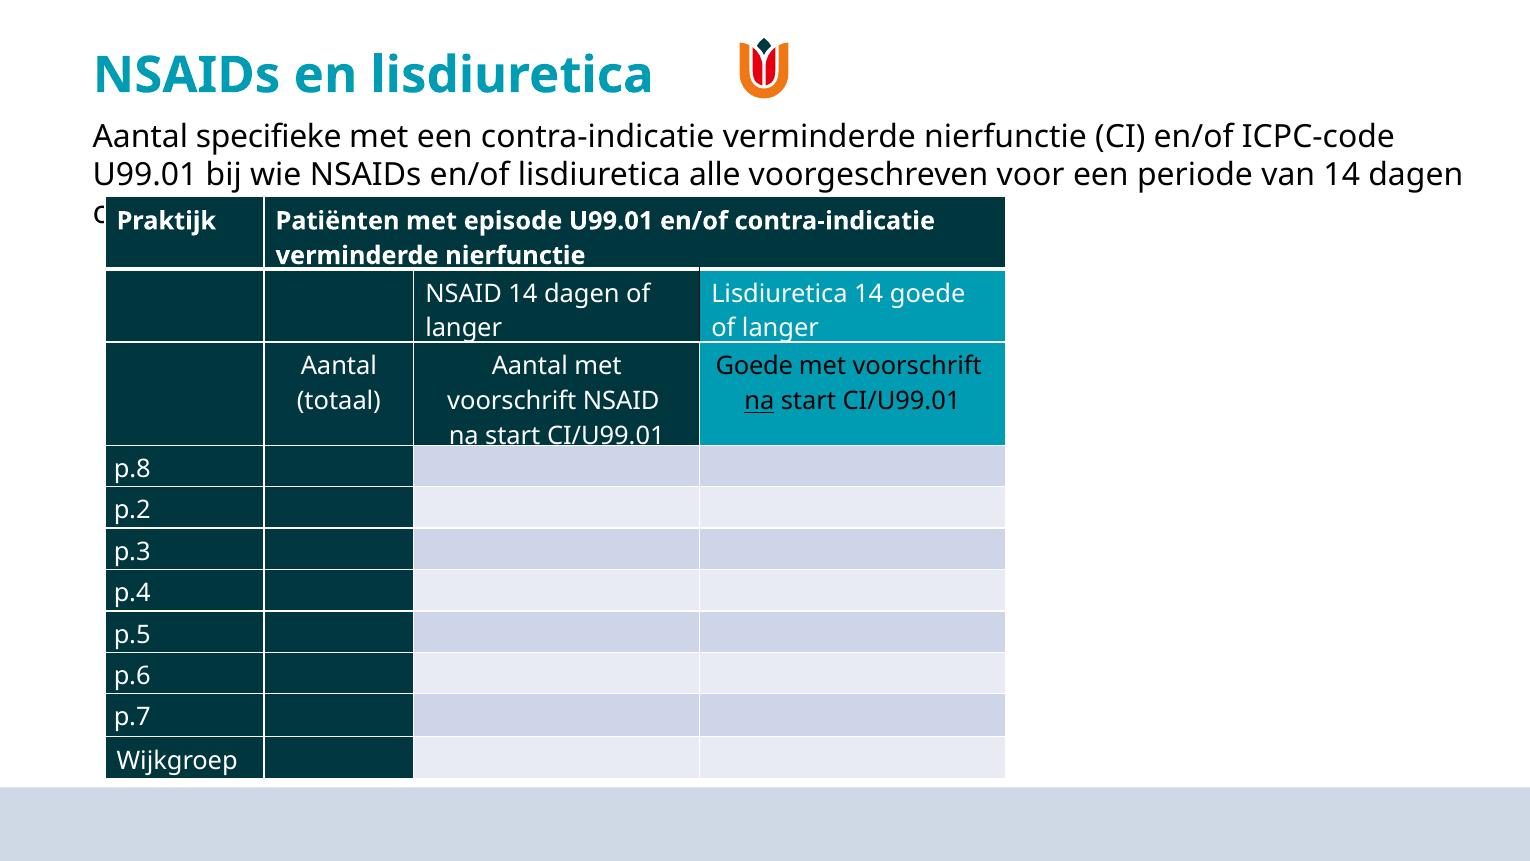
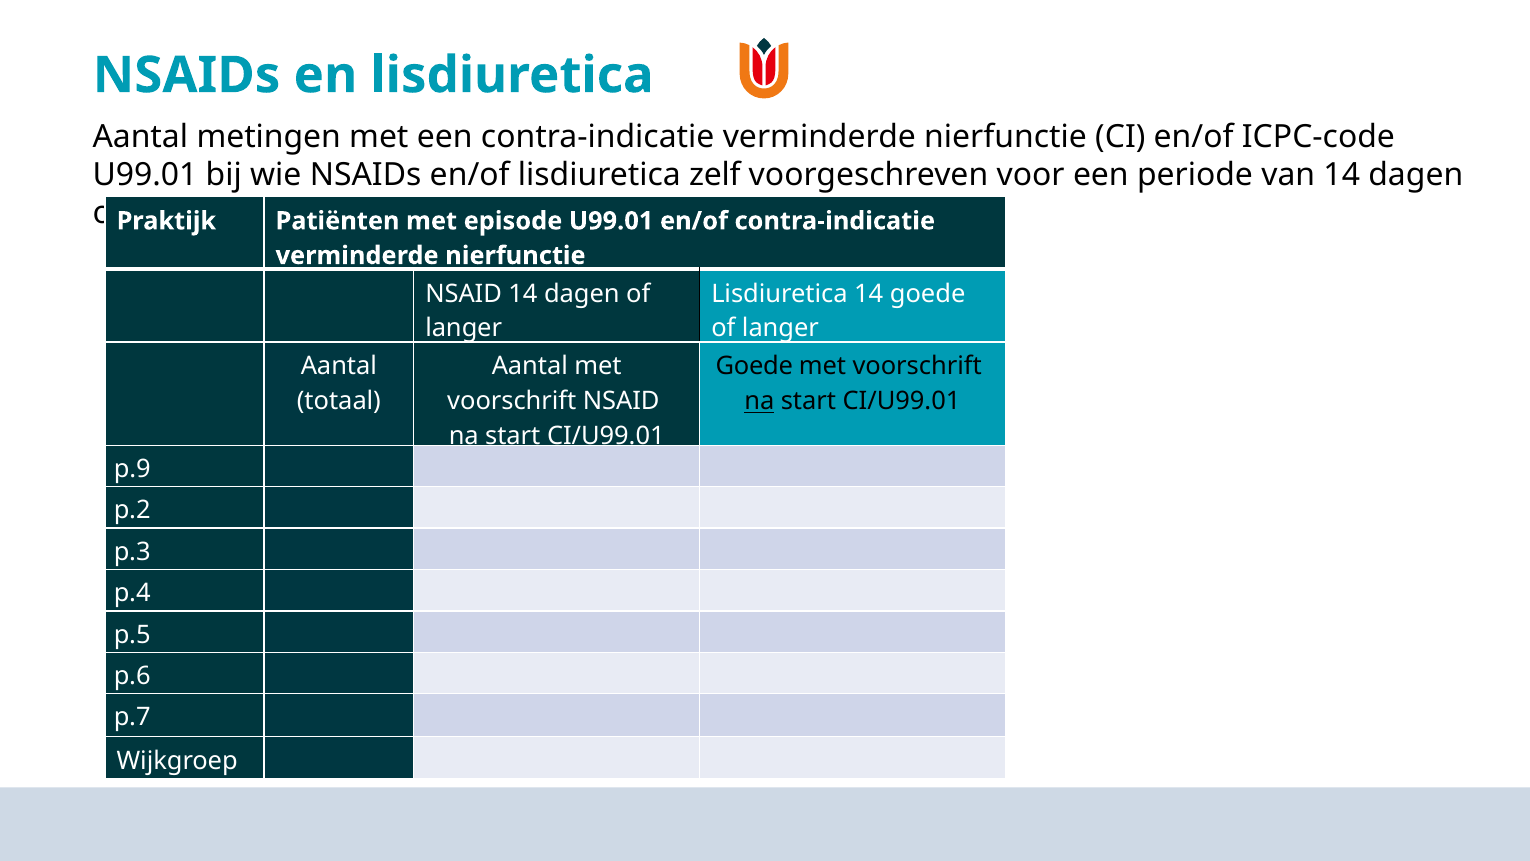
specifieke: specifieke -> metingen
alle: alle -> zelf
p.8: p.8 -> p.9
